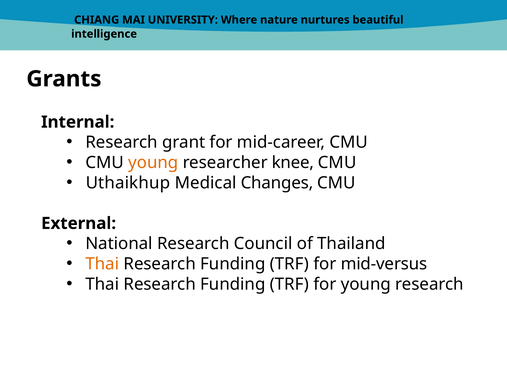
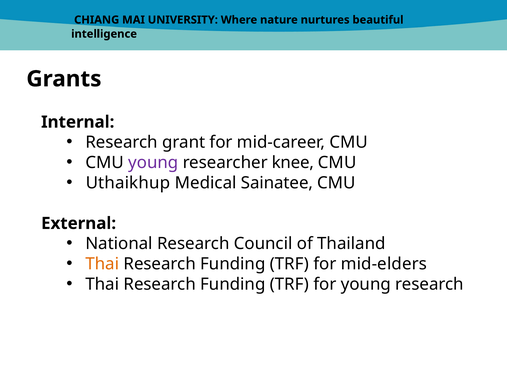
young at (153, 163) colour: orange -> purple
Changes: Changes -> Sainatee
mid-versus: mid-versus -> mid-elders
